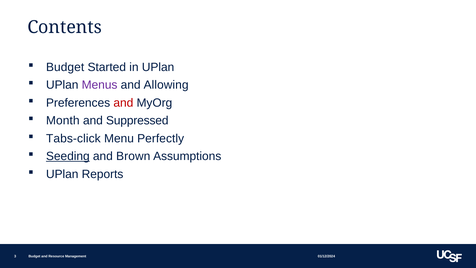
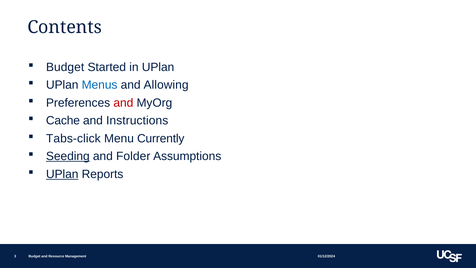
Menus colour: purple -> blue
Month: Month -> Cache
Suppressed: Suppressed -> Instructions
Perfectly: Perfectly -> Currently
Brown: Brown -> Folder
UPlan at (62, 174) underline: none -> present
